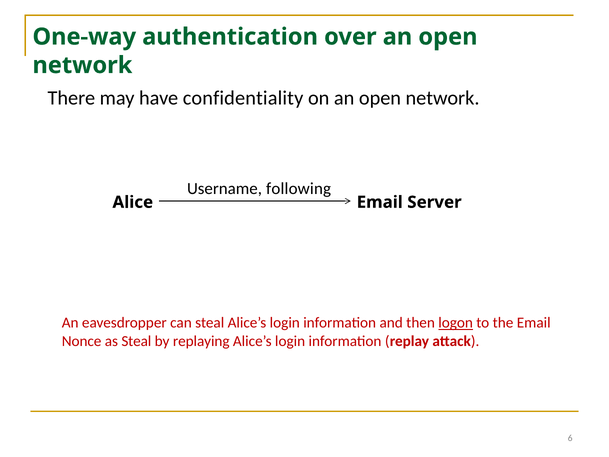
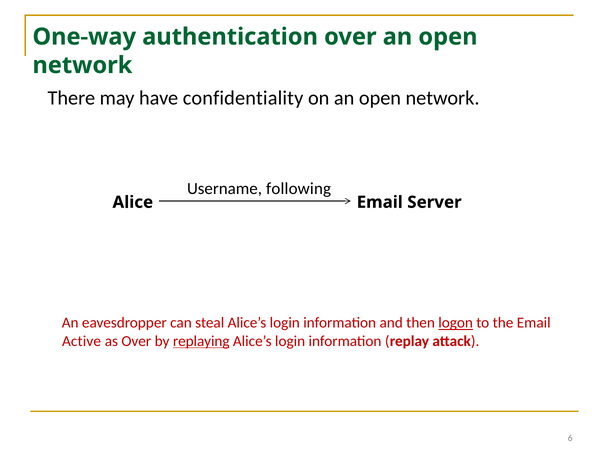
Nonce: Nonce -> Active
as Steal: Steal -> Over
replaying underline: none -> present
